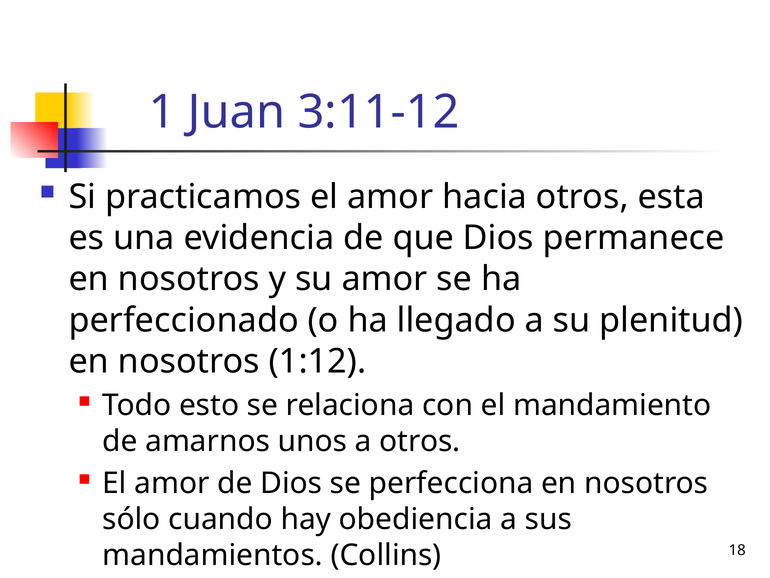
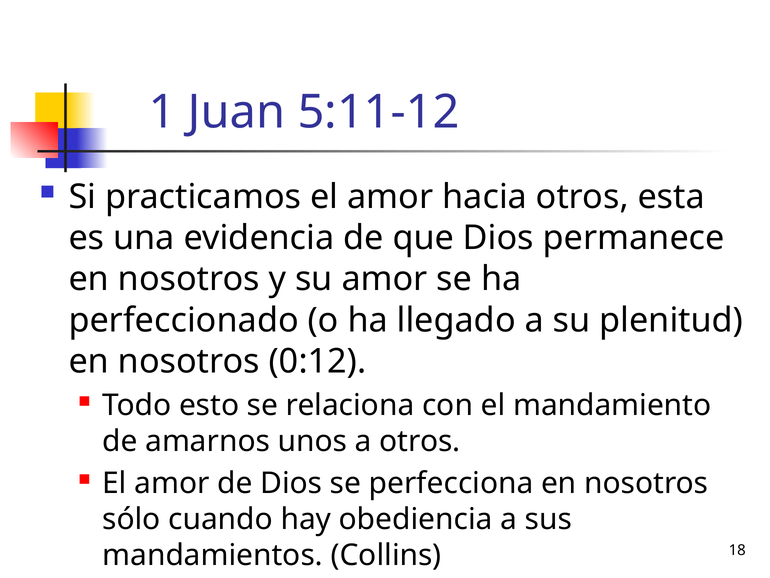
3:11-12: 3:11-12 -> 5:11-12
1:12: 1:12 -> 0:12
